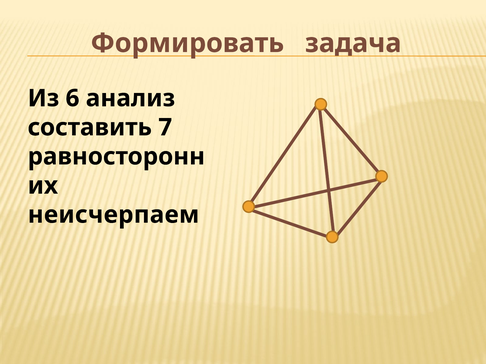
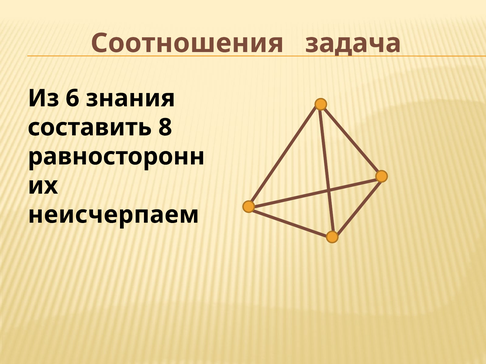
Формировать: Формировать -> Соотношения
анализ: анализ -> знания
7: 7 -> 8
